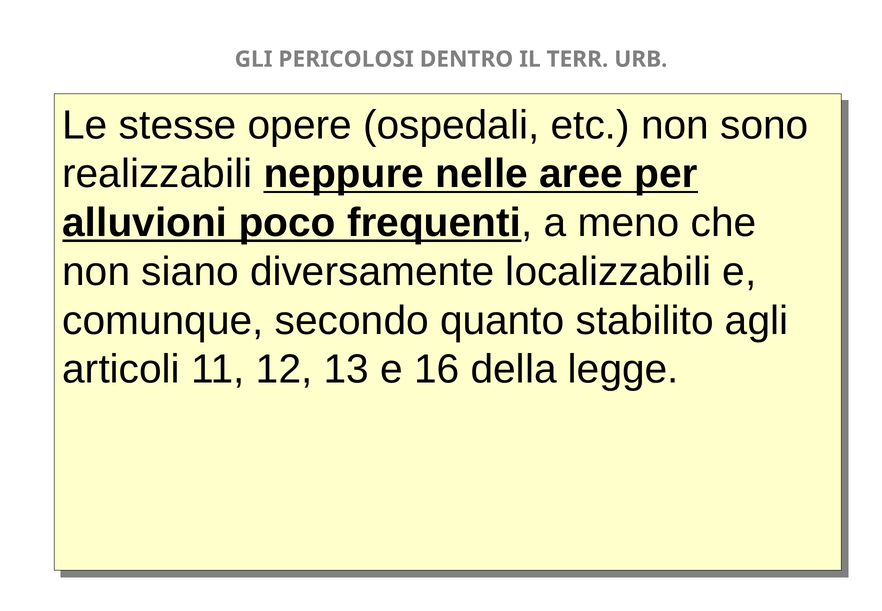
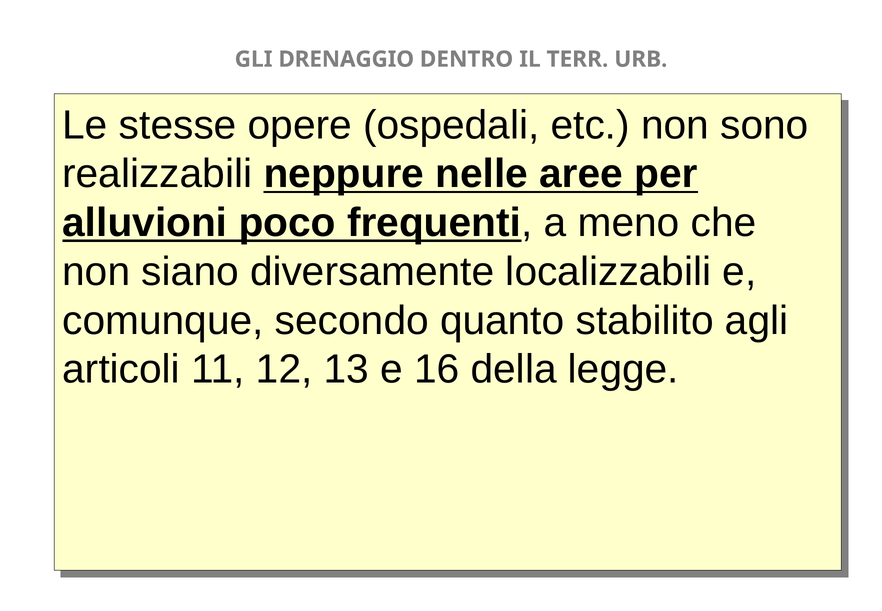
PERICOLOSI: PERICOLOSI -> DRENAGGIO
